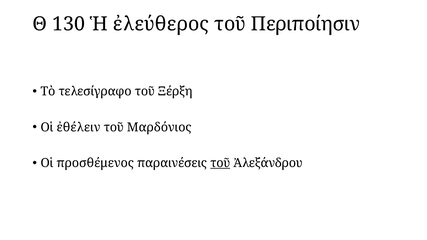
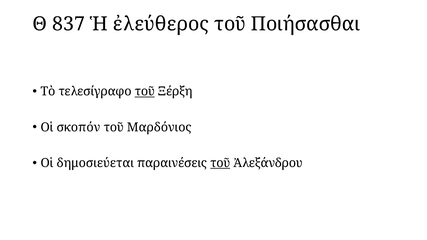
130: 130 -> 837
Περιποίησιν: Περιποίησιν -> Ποιήσασθαι
τοῦ at (145, 92) underline: none -> present
ἐθέλειν: ἐθέλειν -> σκοπόν
προσθέμενος: προσθέμενος -> δημοσιεύεται
